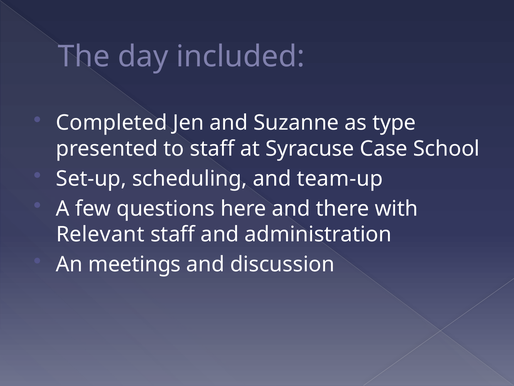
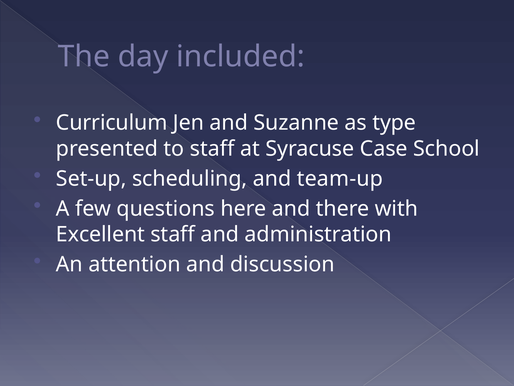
Completed: Completed -> Curriculum
Relevant: Relevant -> Excellent
meetings: meetings -> attention
